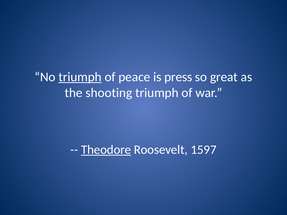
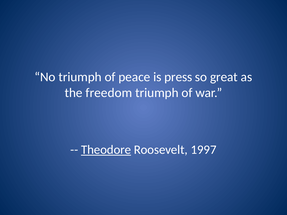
triumph at (80, 77) underline: present -> none
shooting: shooting -> freedom
1597: 1597 -> 1997
